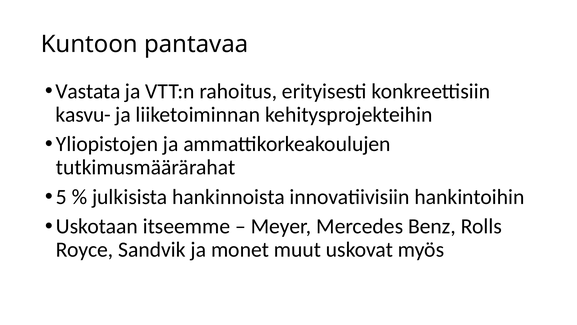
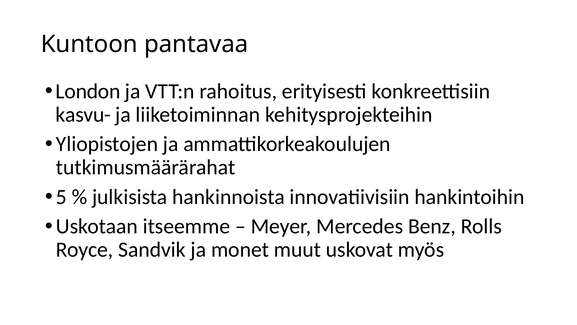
Vastata: Vastata -> London
